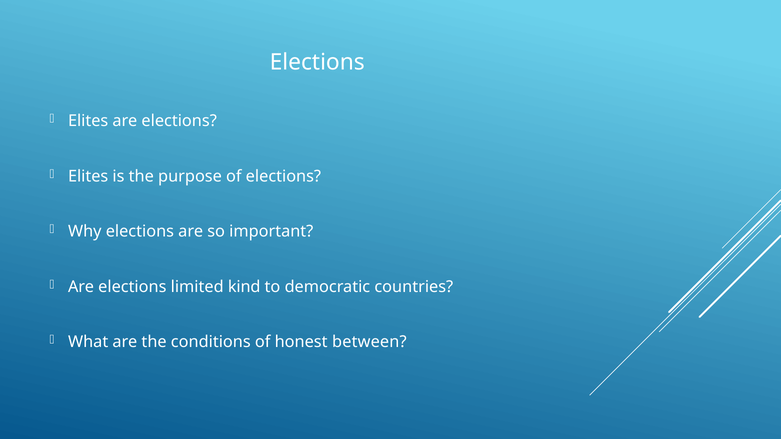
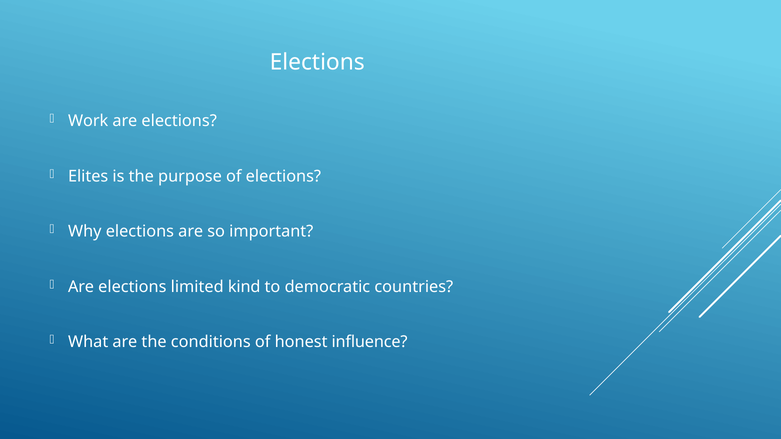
Elites at (88, 121): Elites -> Work
between: between -> influence
